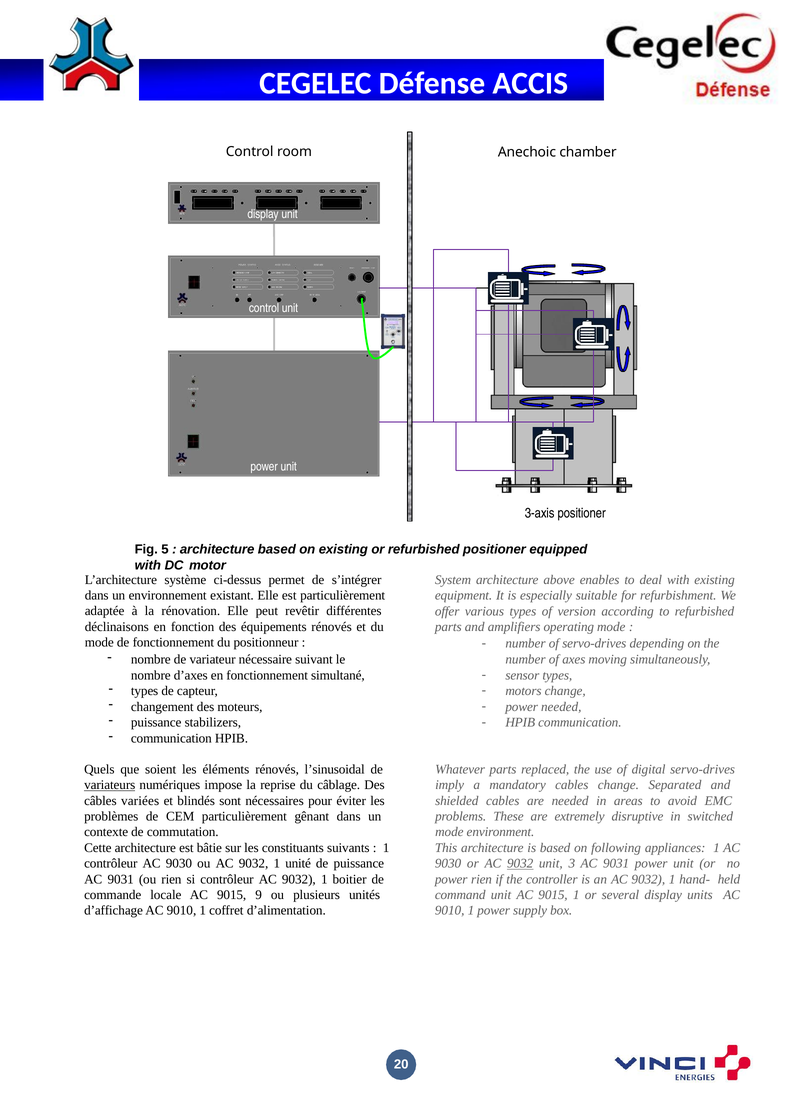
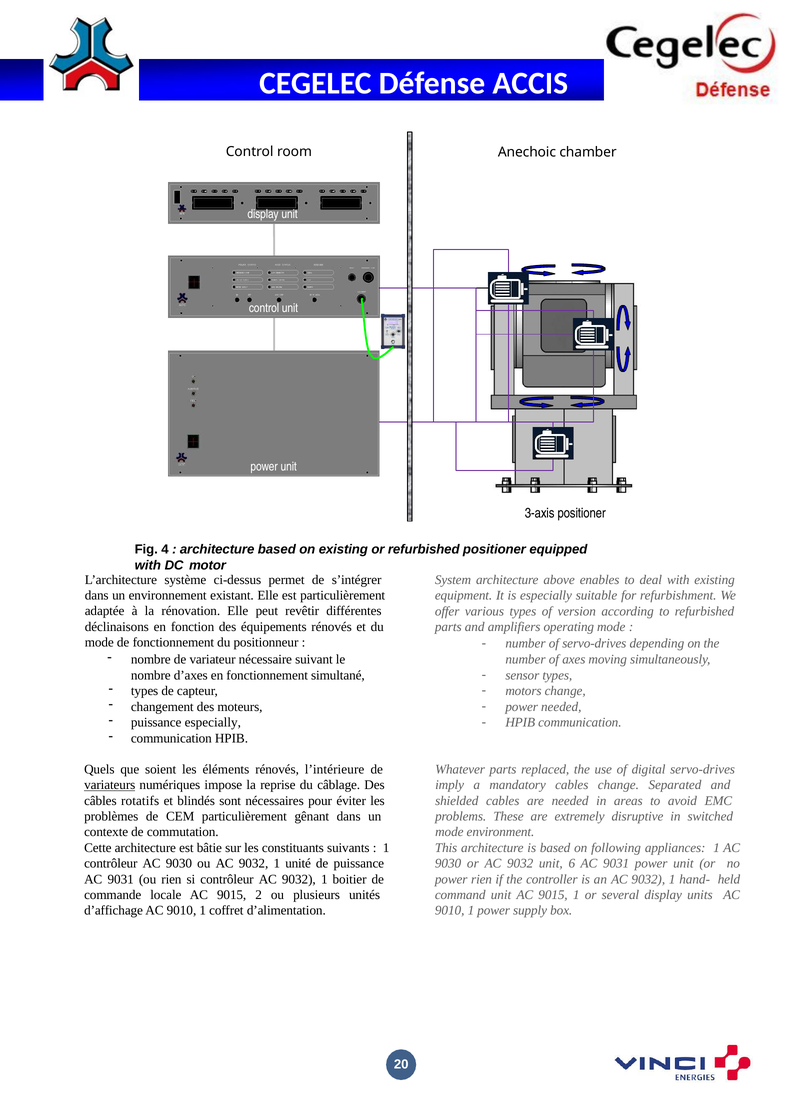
5: 5 -> 4
puissance stabilizers: stabilizers -> especially
l’sinusoidal: l’sinusoidal -> l’intérieure
variées: variées -> rotatifs
9032 at (520, 864) underline: present -> none
3: 3 -> 6
9: 9 -> 2
